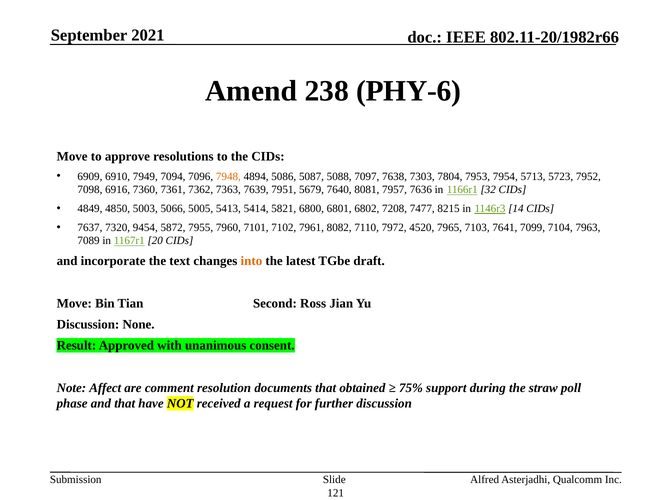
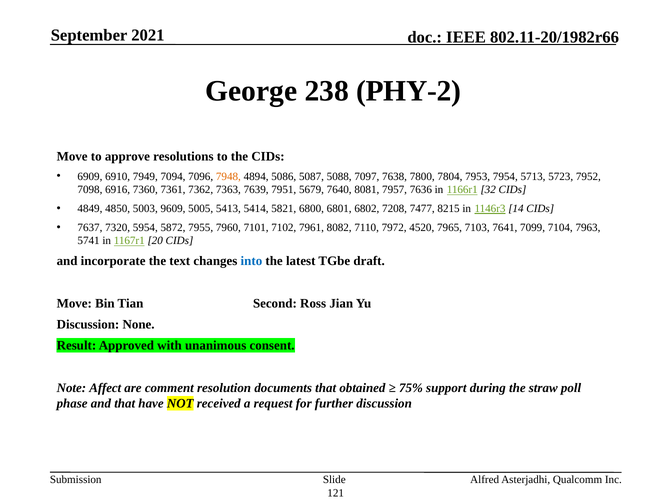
Amend: Amend -> George
PHY-6: PHY-6 -> PHY-2
7303: 7303 -> 7800
5066: 5066 -> 9609
9454: 9454 -> 5954
7089: 7089 -> 5741
into colour: orange -> blue
